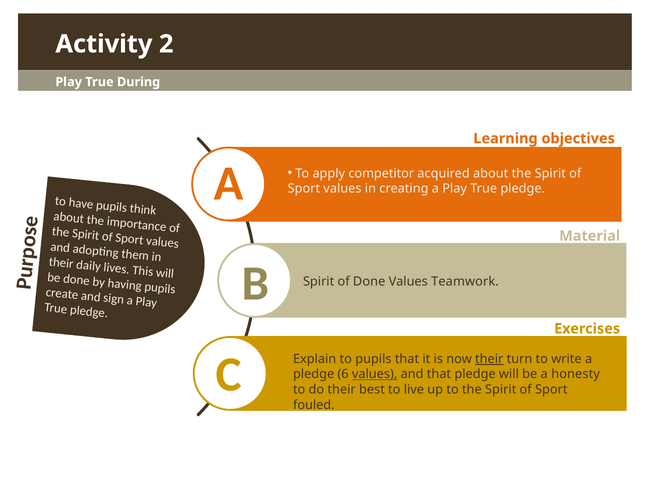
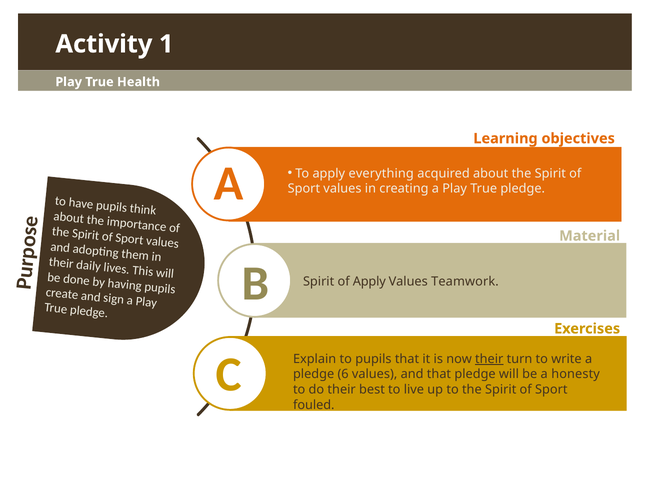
2: 2 -> 1
During: During -> Health
competitor: competitor -> everything
of Done: Done -> Apply
values at (375, 374) underline: present -> none
